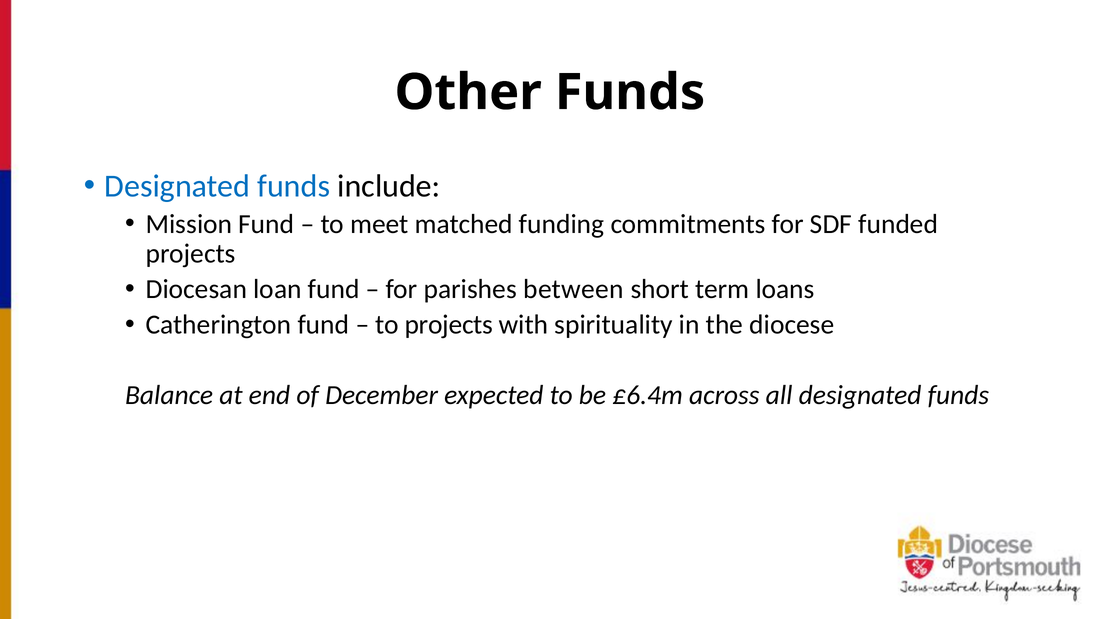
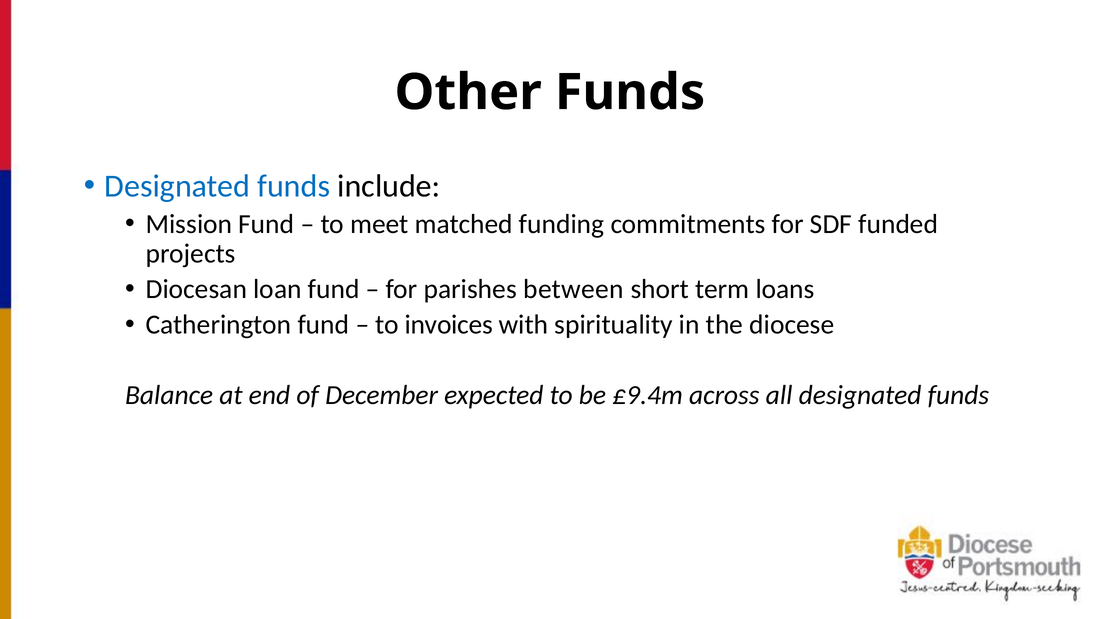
to projects: projects -> invoices
£6.4m: £6.4m -> £9.4m
